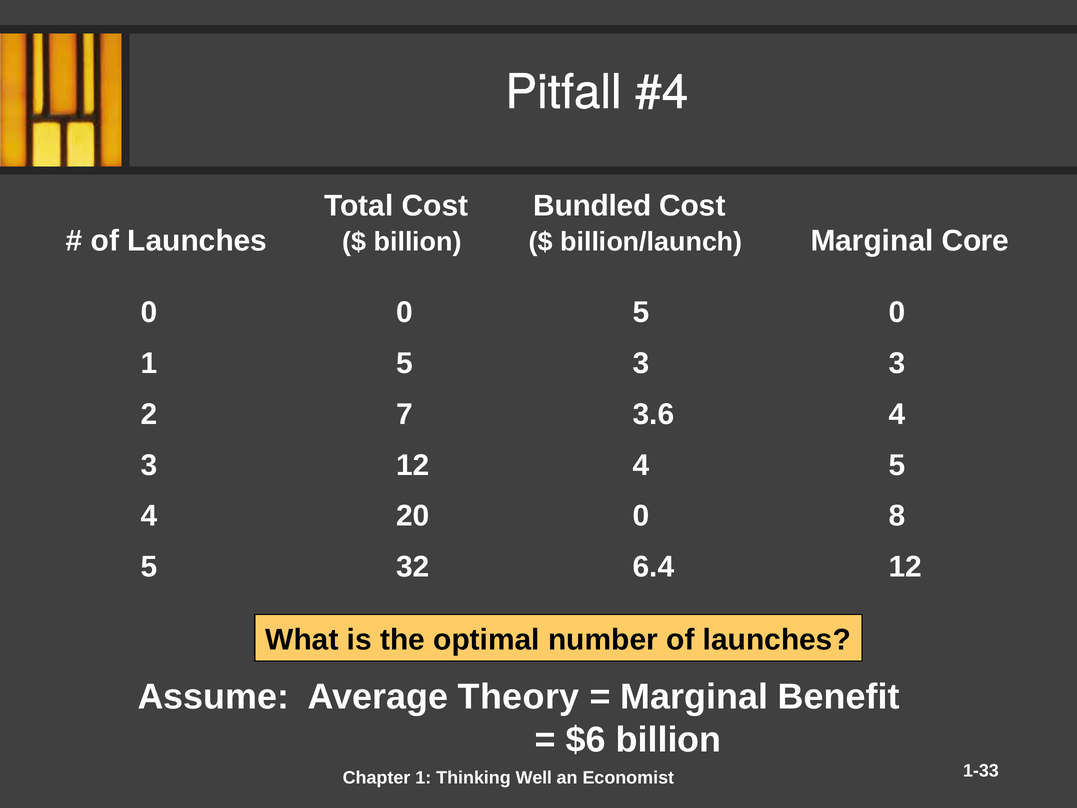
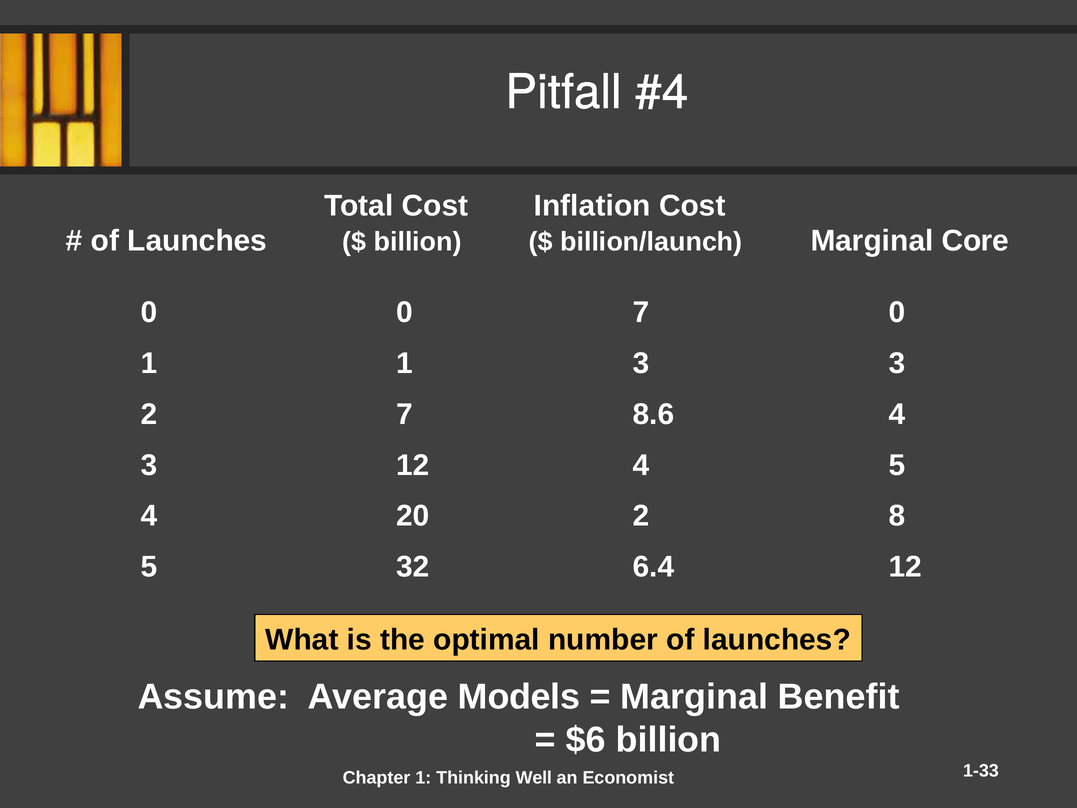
Bundled: Bundled -> Inflation
0 5: 5 -> 7
1 5: 5 -> 1
3.6: 3.6 -> 8.6
20 0: 0 -> 2
Theory: Theory -> Models
